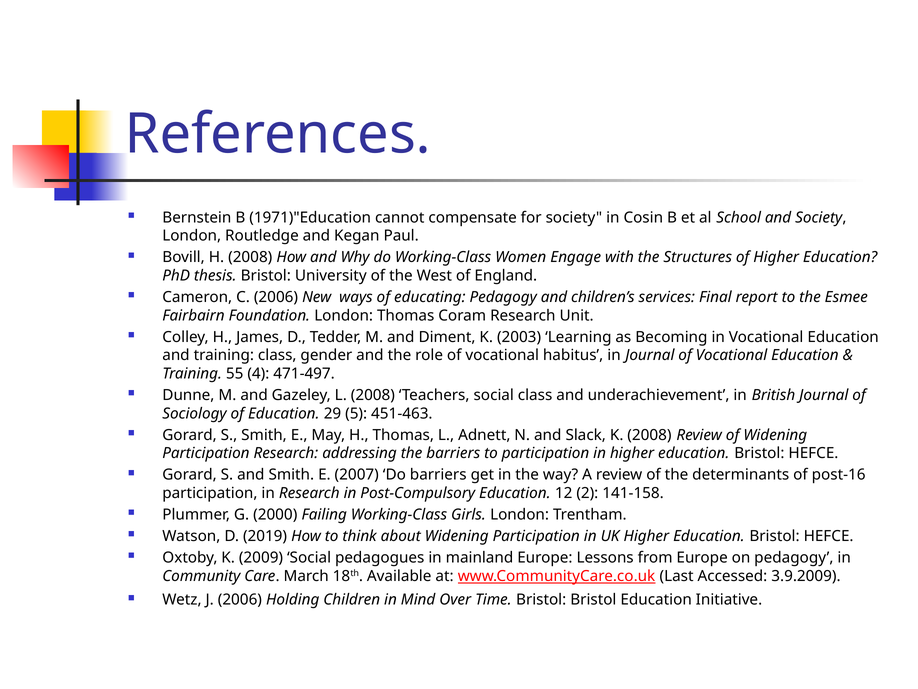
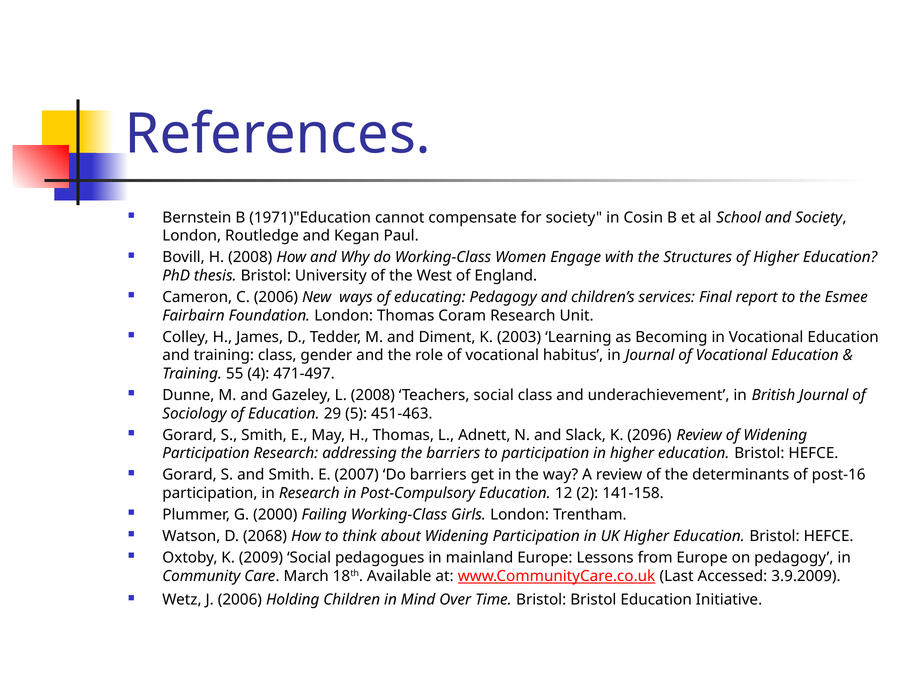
K 2008: 2008 -> 2096
2019: 2019 -> 2068
